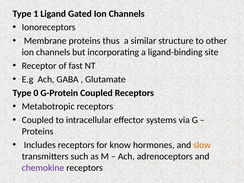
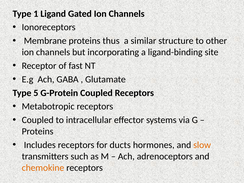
0: 0 -> 5
know: know -> ducts
chemokine colour: purple -> orange
